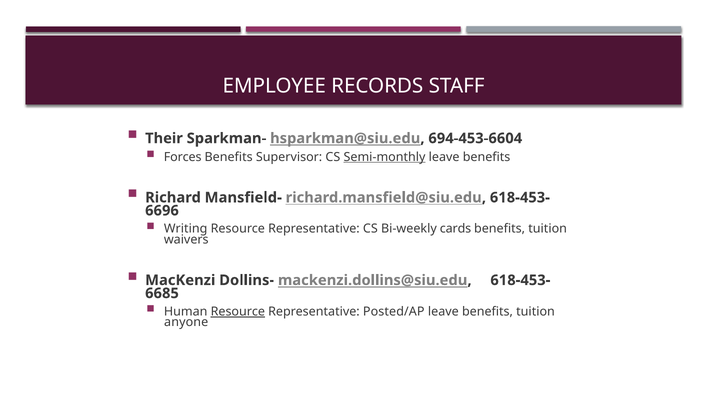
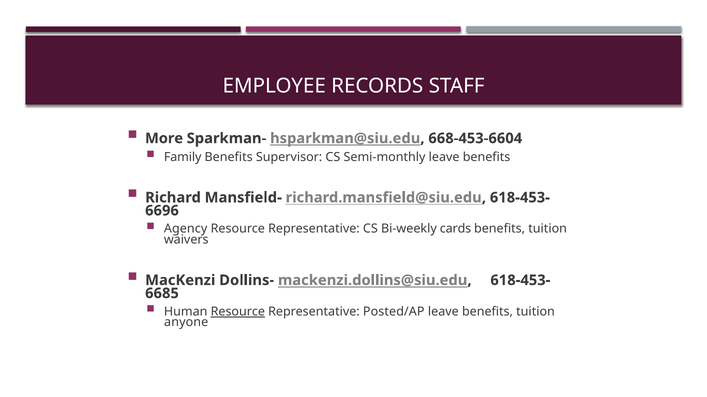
Their: Their -> More
694-453-6604: 694-453-6604 -> 668-453-6604
Forces: Forces -> Family
Semi-monthly underline: present -> none
Writing: Writing -> Agency
